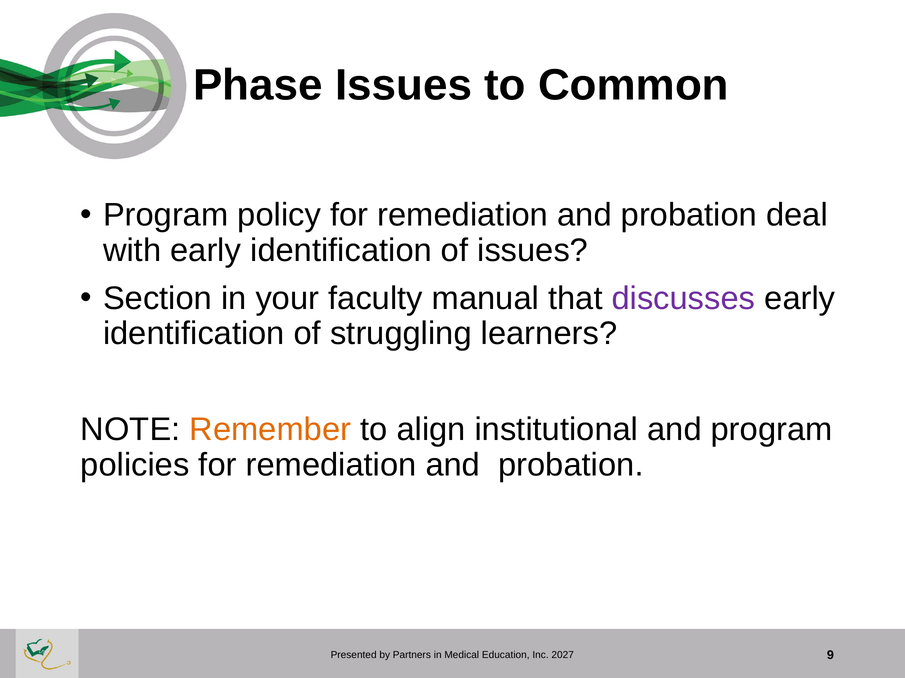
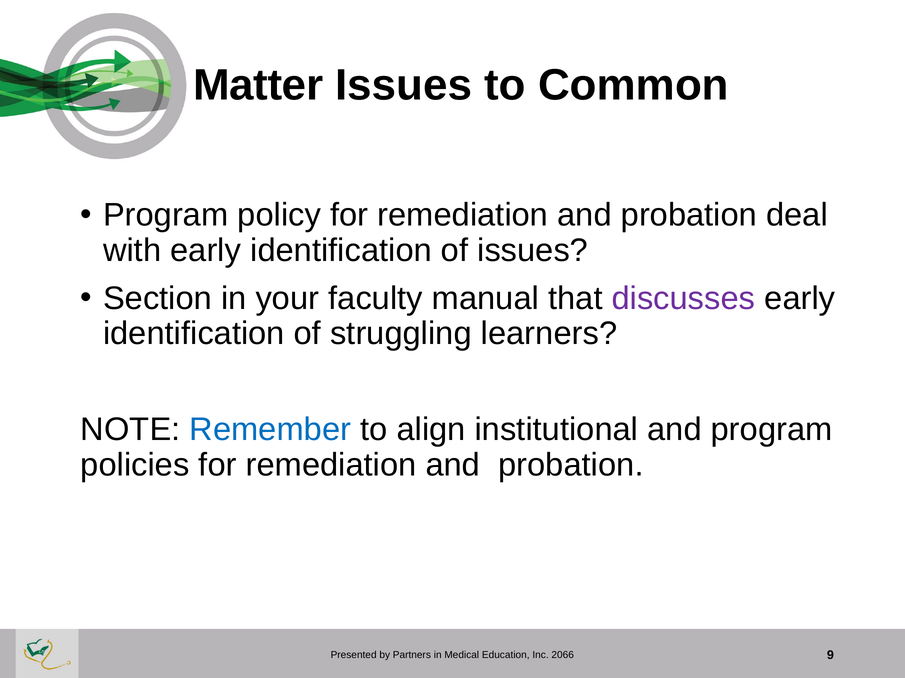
Phase: Phase -> Matter
Remember colour: orange -> blue
2027: 2027 -> 2066
